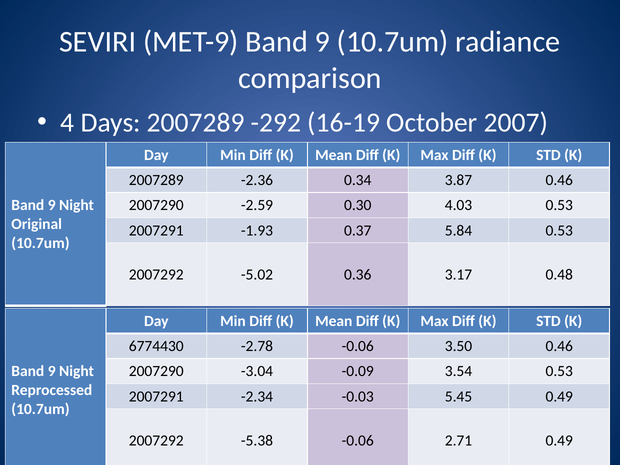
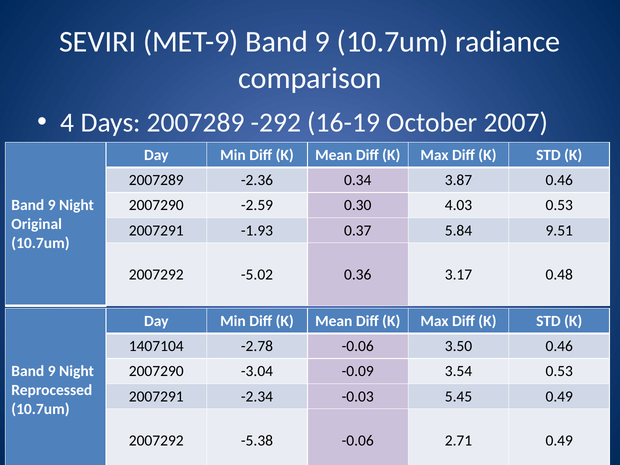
5.84 0.53: 0.53 -> 9.51
6774430: 6774430 -> 1407104
